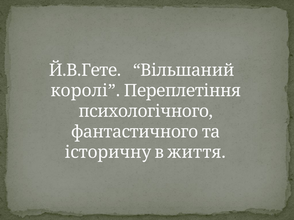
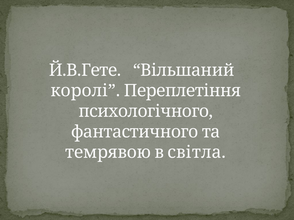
історичну: історичну -> темрявою
життя: життя -> світла
